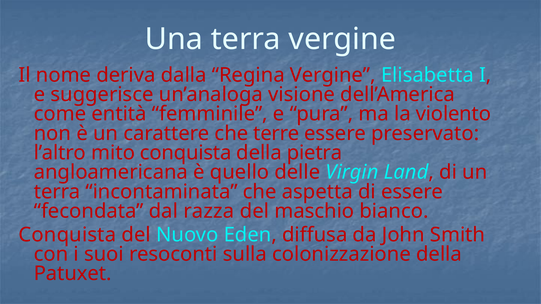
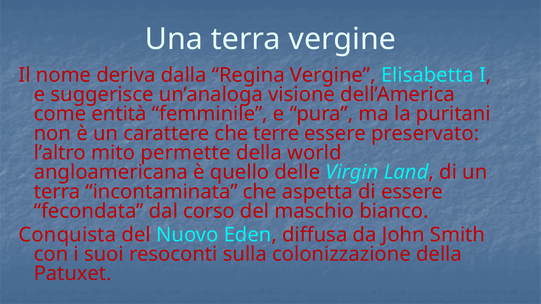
violento: violento -> puritani
mito conquista: conquista -> permette
pietra: pietra -> world
razza: razza -> corso
